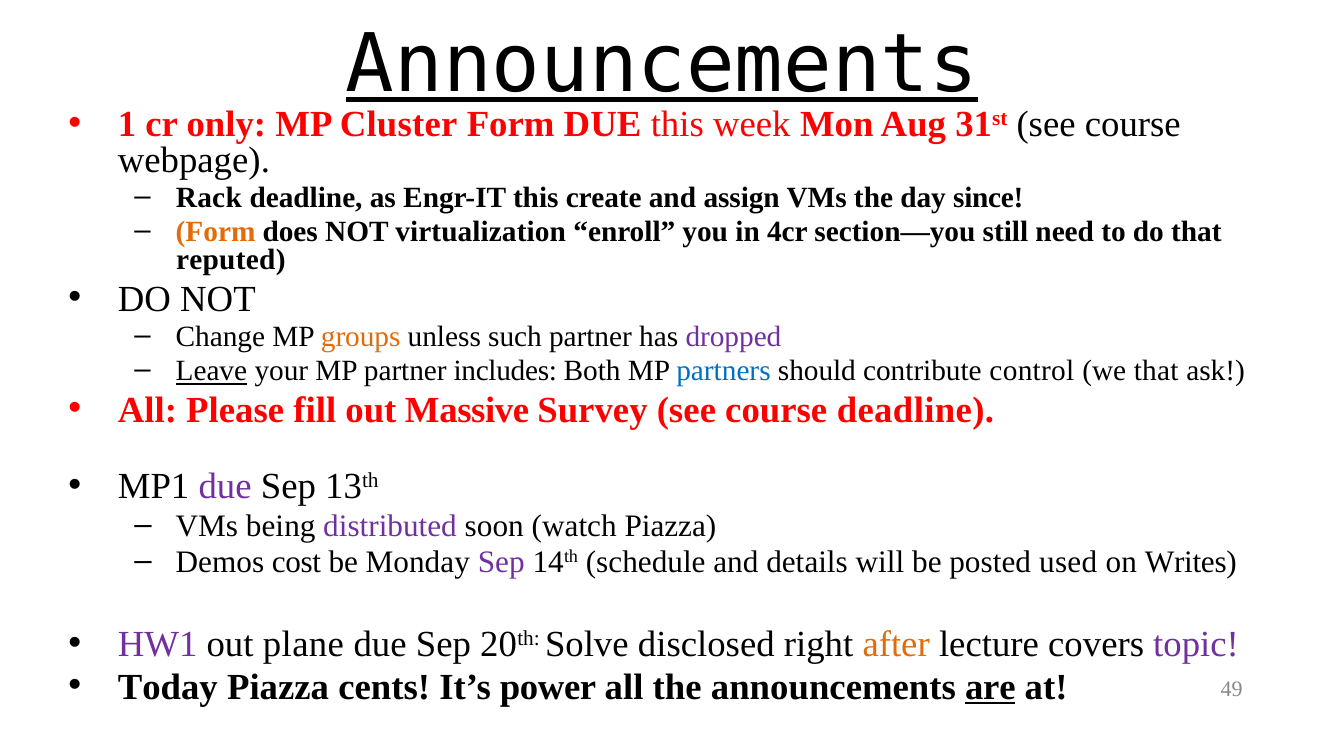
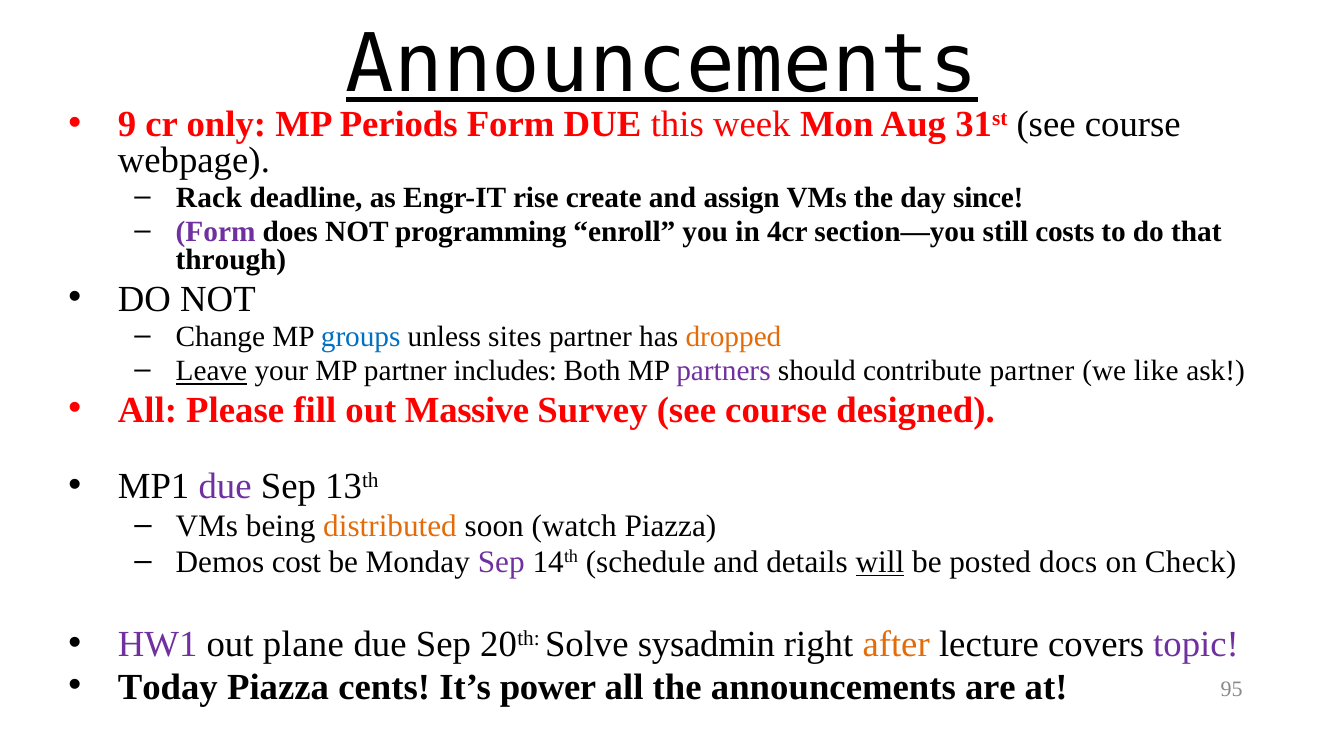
1: 1 -> 9
Cluster: Cluster -> Periods
Engr-IT this: this -> rise
Form at (216, 232) colour: orange -> purple
virtualization: virtualization -> programming
need: need -> costs
reputed: reputed -> through
groups colour: orange -> blue
such: such -> sites
dropped colour: purple -> orange
partners colour: blue -> purple
contribute control: control -> partner
we that: that -> like
course deadline: deadline -> designed
distributed colour: purple -> orange
will underline: none -> present
used: used -> docs
Writes: Writes -> Check
disclosed: disclosed -> sysadmin
are underline: present -> none
49: 49 -> 95
